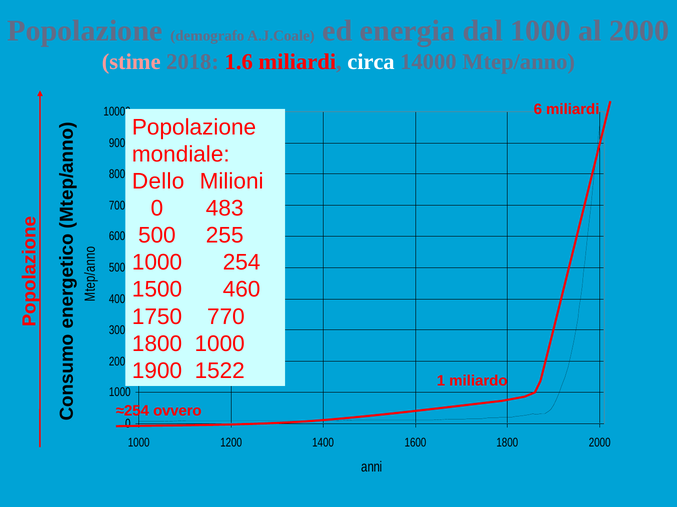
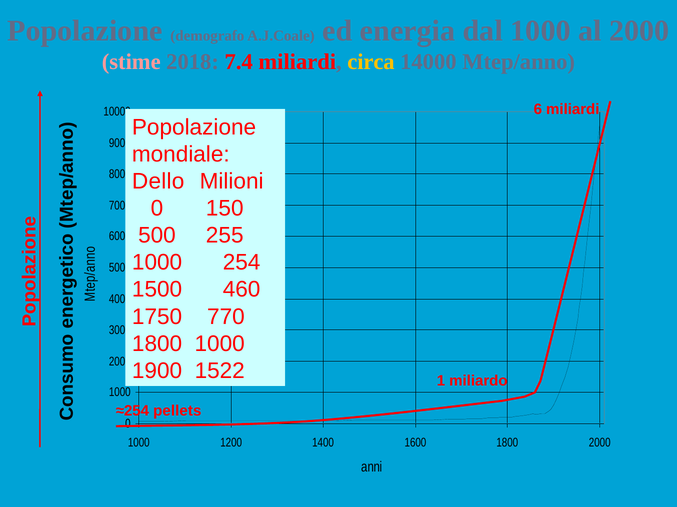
1.6: 1.6 -> 7.4
circa colour: white -> yellow
483: 483 -> 150
ovvero: ovvero -> pellets
